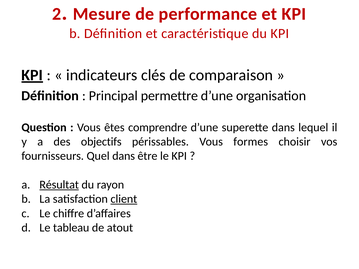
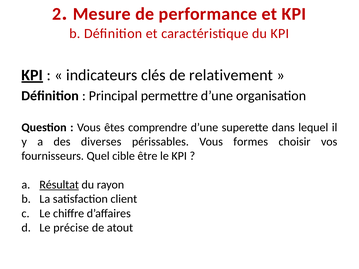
comparaison: comparaison -> relativement
objectifs: objectifs -> diverses
Quel dans: dans -> cible
client underline: present -> none
tableau: tableau -> précise
